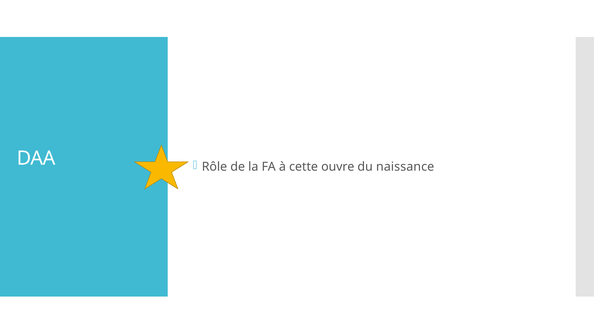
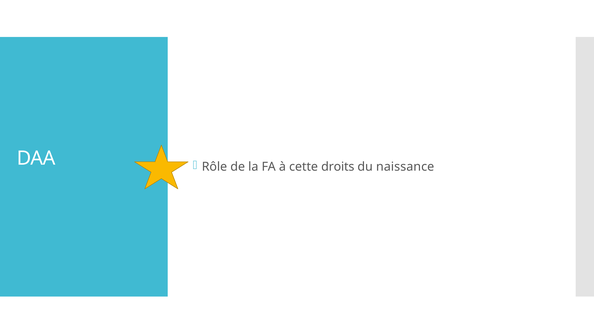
ouvre: ouvre -> droits
